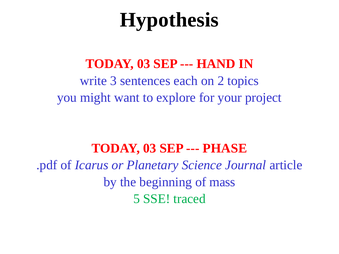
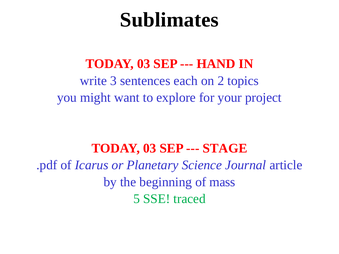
Hypothesis: Hypothesis -> Sublimates
PHASE: PHASE -> STAGE
